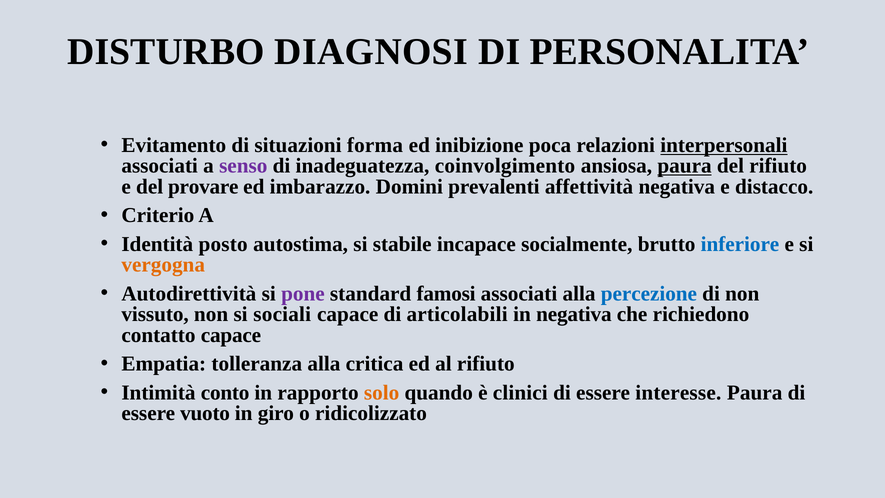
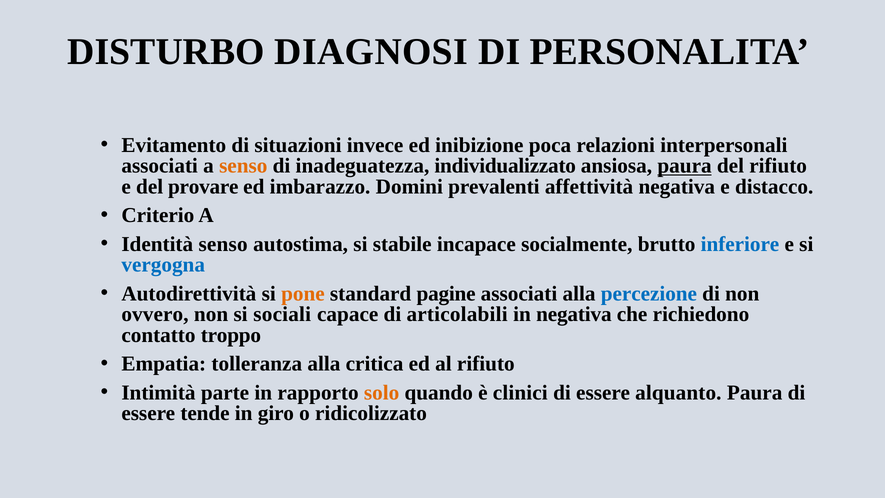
forma: forma -> invece
interpersonali underline: present -> none
senso at (243, 166) colour: purple -> orange
coinvolgimento: coinvolgimento -> individualizzato
Identità posto: posto -> senso
vergogna colour: orange -> blue
pone colour: purple -> orange
famosi: famosi -> pagine
vissuto: vissuto -> ovvero
contatto capace: capace -> troppo
conto: conto -> parte
interesse: interesse -> alquanto
vuoto: vuoto -> tende
